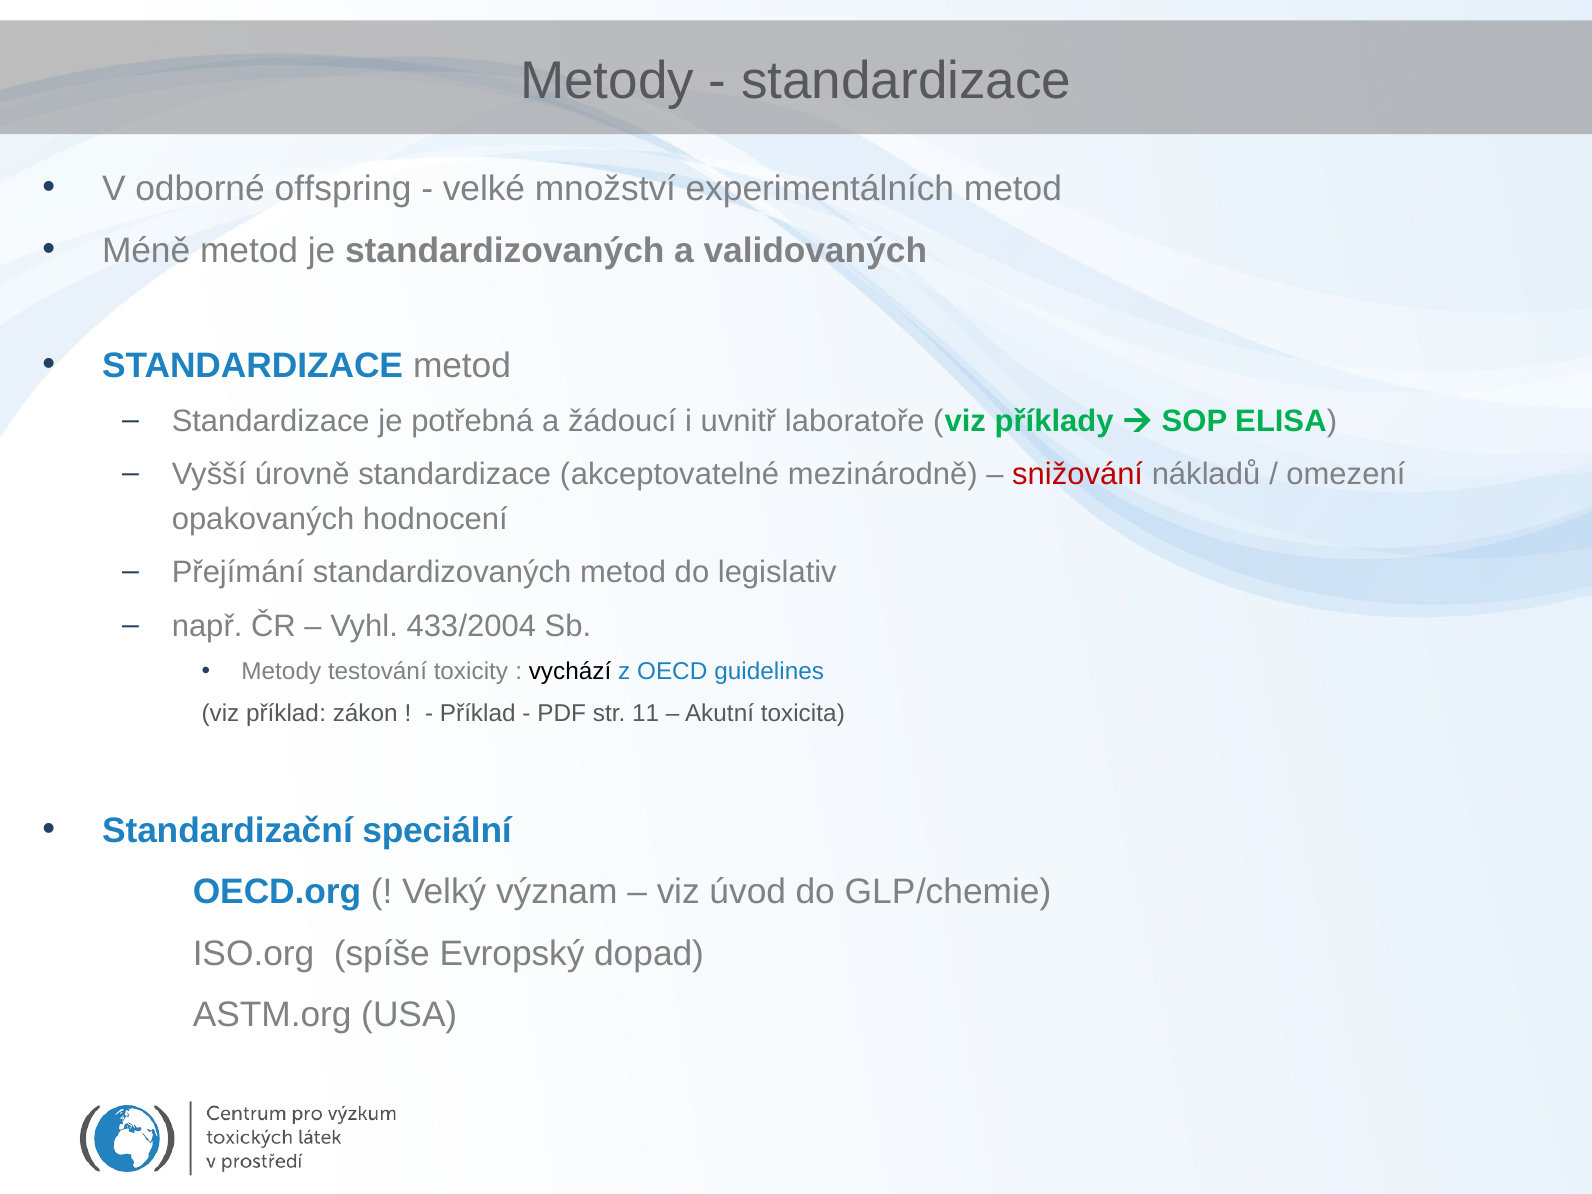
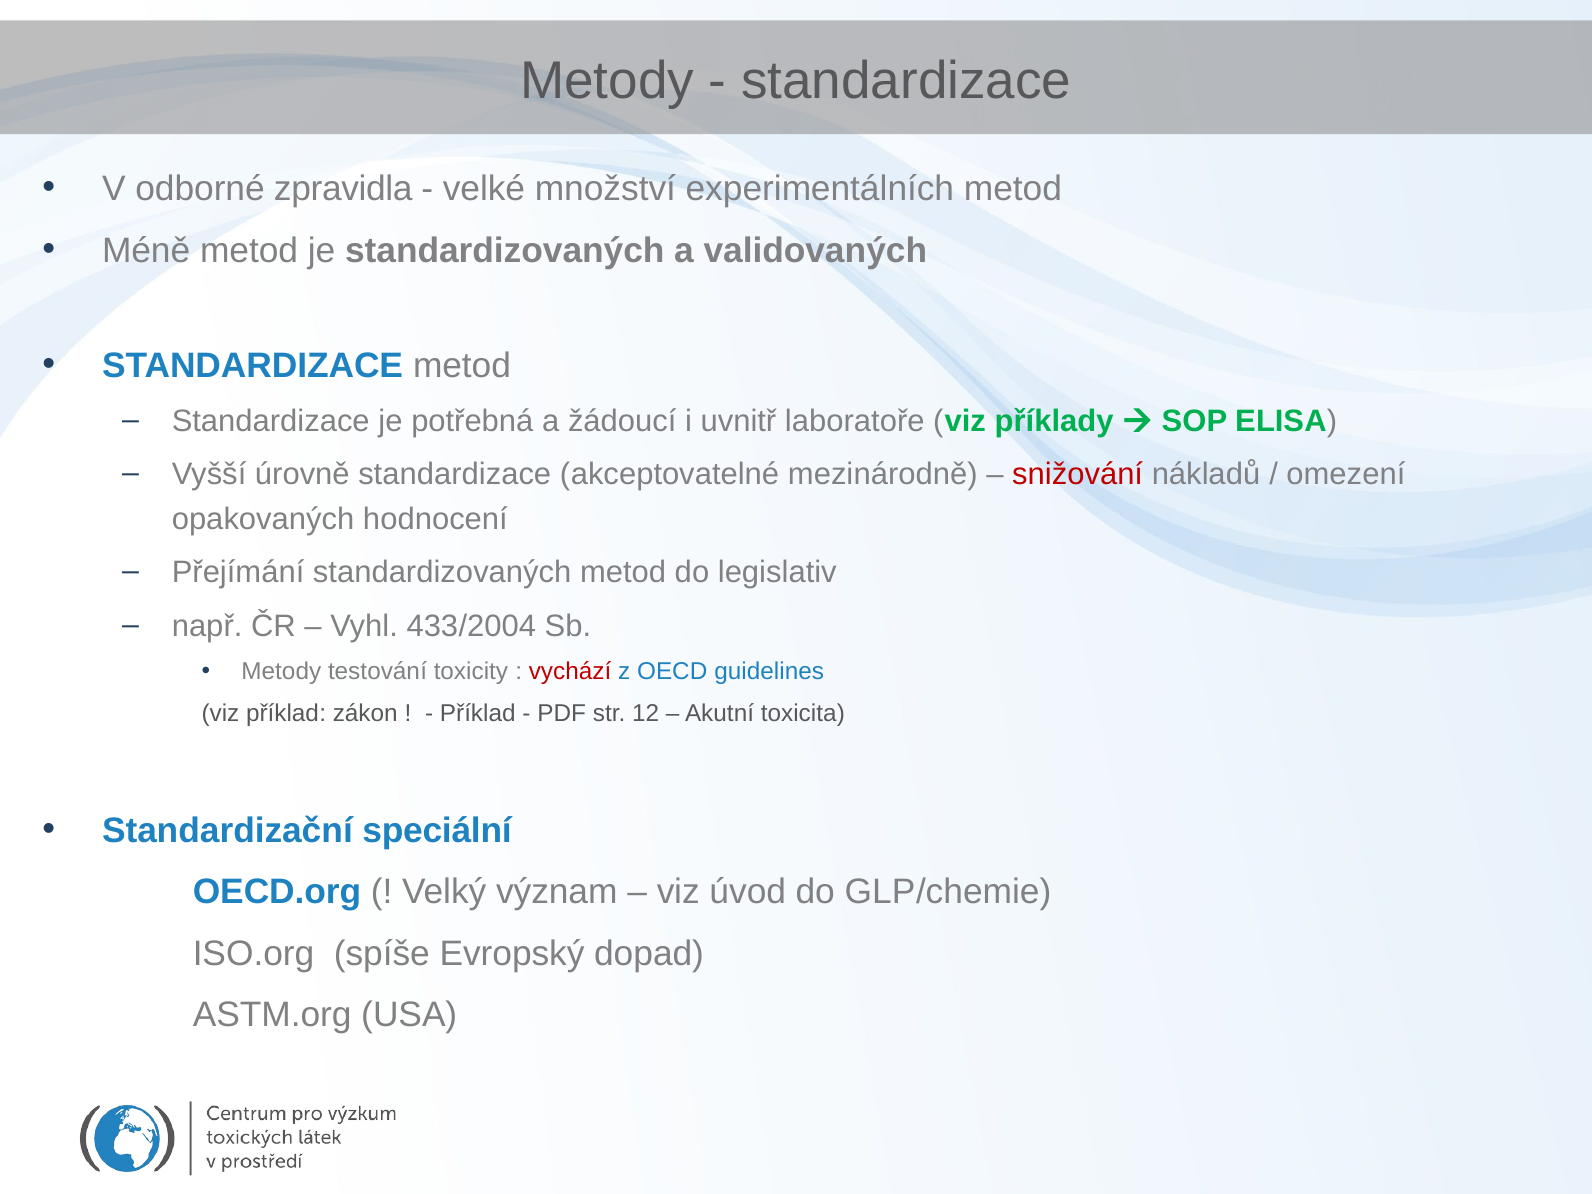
offspring: offspring -> zpravidla
vychází colour: black -> red
11: 11 -> 12
